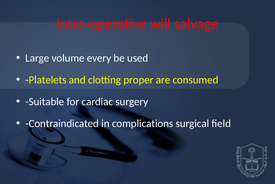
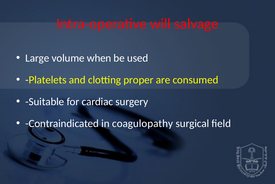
every: every -> when
complications: complications -> coagulopathy
